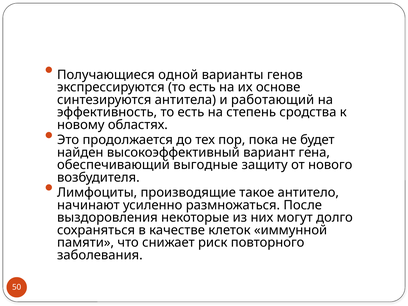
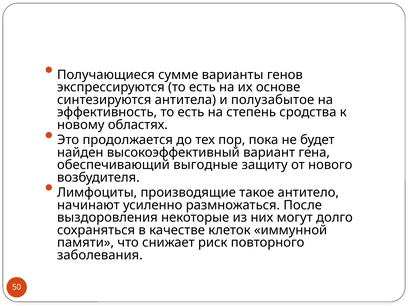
одной: одной -> сумме
работающий: работающий -> полузабытое
